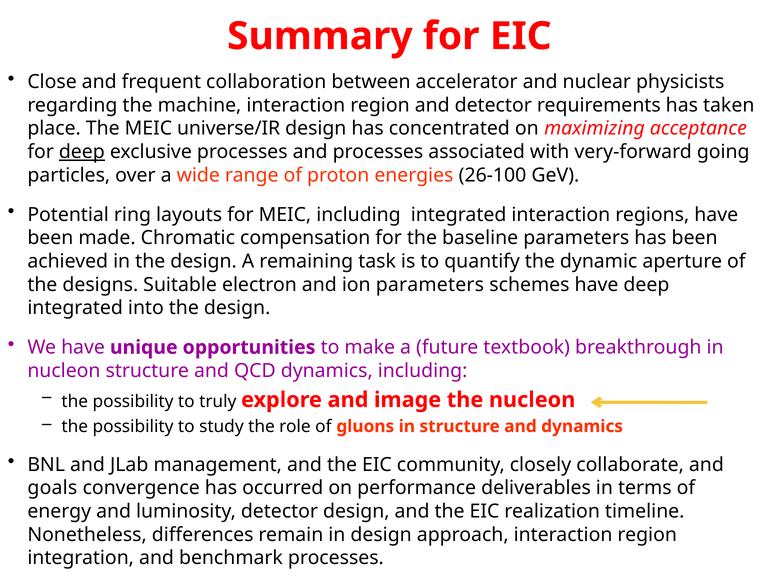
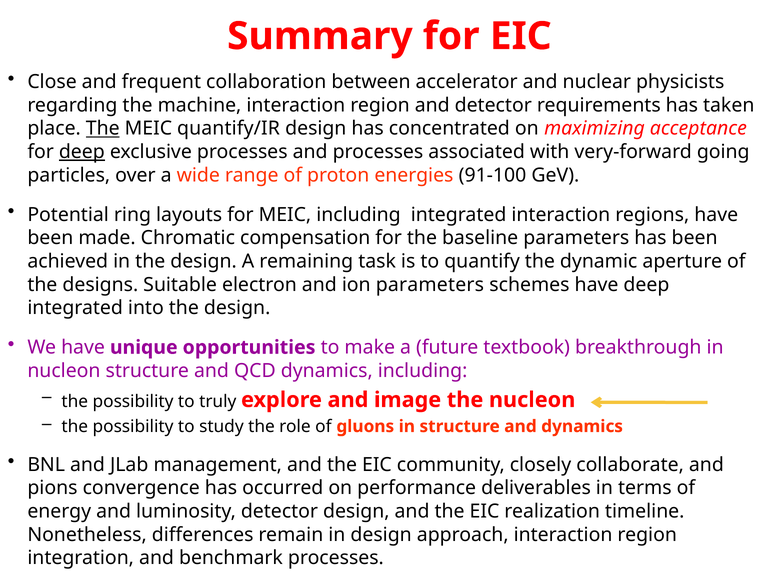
The at (103, 129) underline: none -> present
universe/IR: universe/IR -> quantify/IR
26-100: 26-100 -> 91-100
goals: goals -> pions
